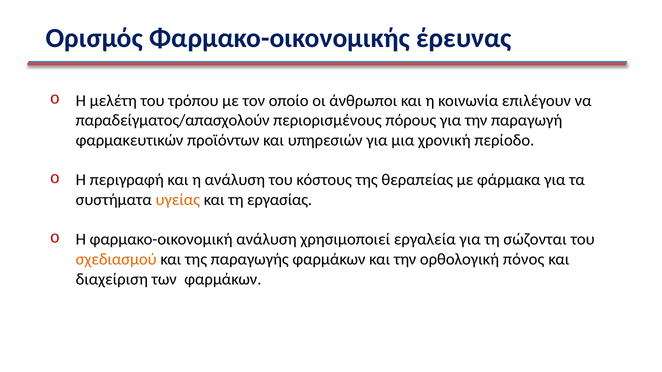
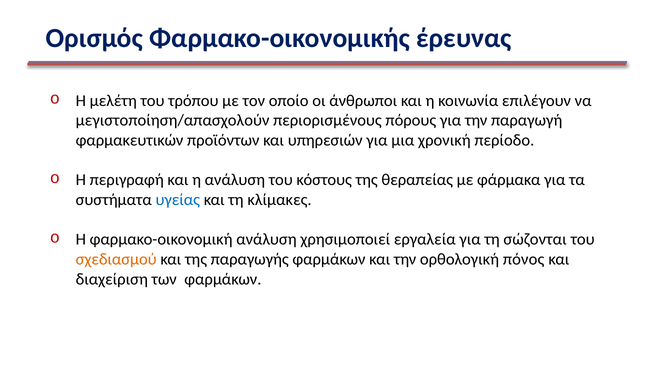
παραδείγματος/απασχολούν: παραδείγματος/απασχολούν -> μεγιστοποίηση/απασχολούν
υγείας colour: orange -> blue
εργασίας: εργασίας -> κλίμακες
